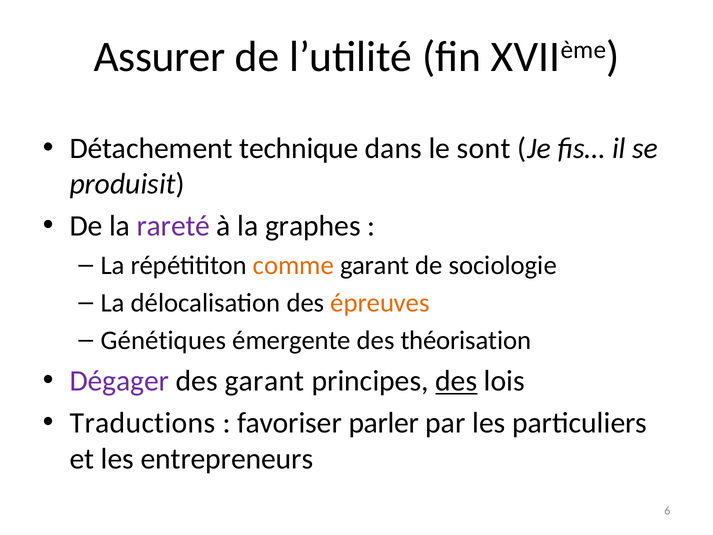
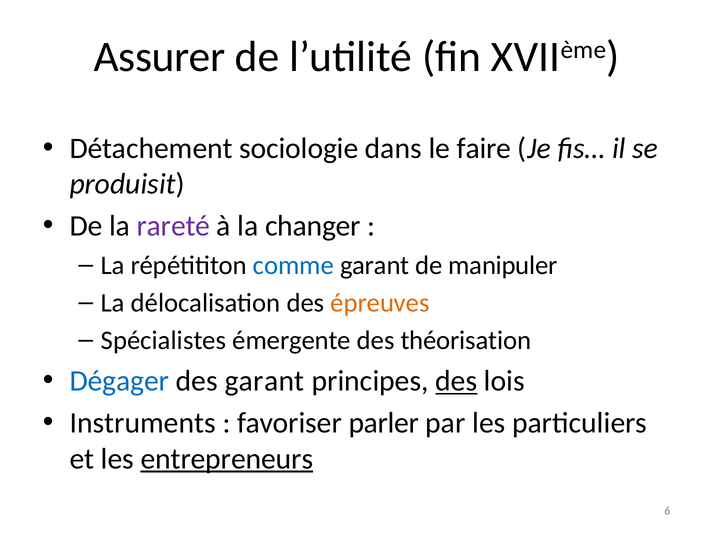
technique: technique -> sociologie
sont: sont -> faire
graphes: graphes -> changer
comme colour: orange -> blue
sociologie: sociologie -> manipuler
Génétiques: Génétiques -> Spécialistes
Dégager colour: purple -> blue
Traductions: Traductions -> Instruments
entrepreneurs underline: none -> present
